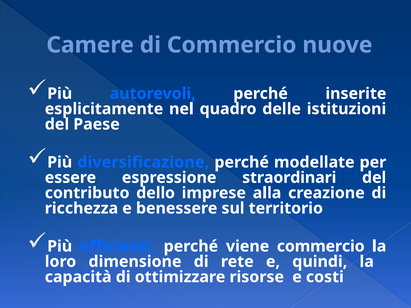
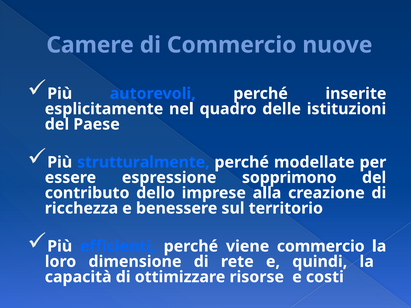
diversificazione: diversificazione -> strutturalmente
straordinari: straordinari -> sopprimono
